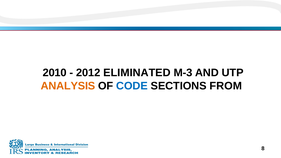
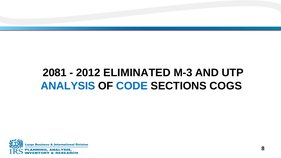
2010: 2010 -> 2081
ANALYSIS colour: orange -> blue
FROM: FROM -> COGS
